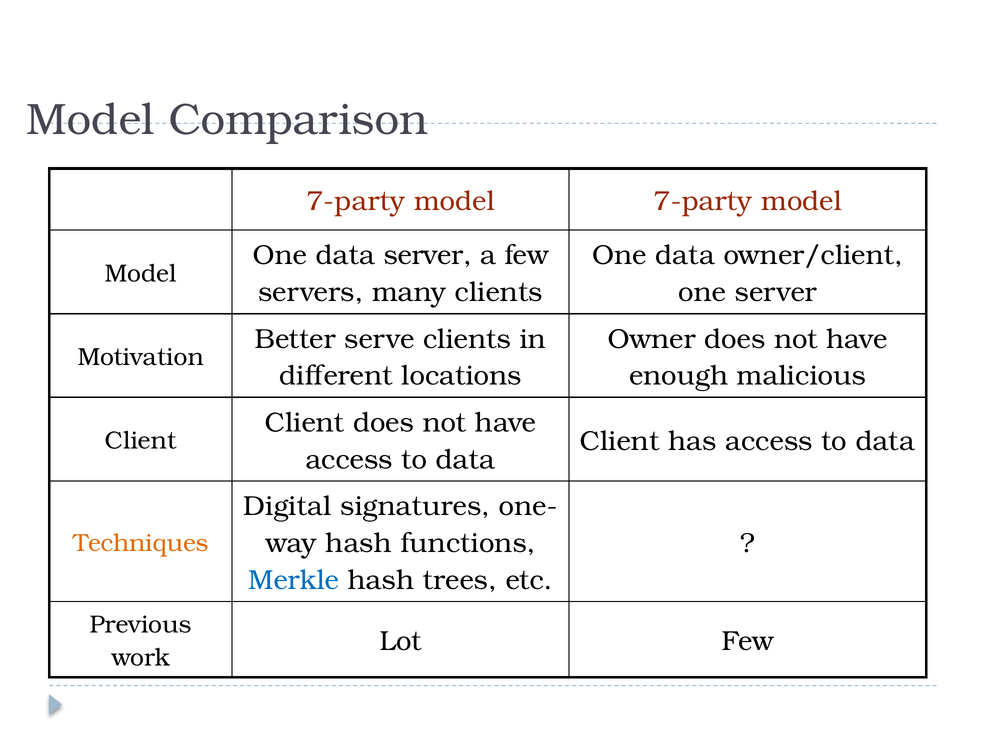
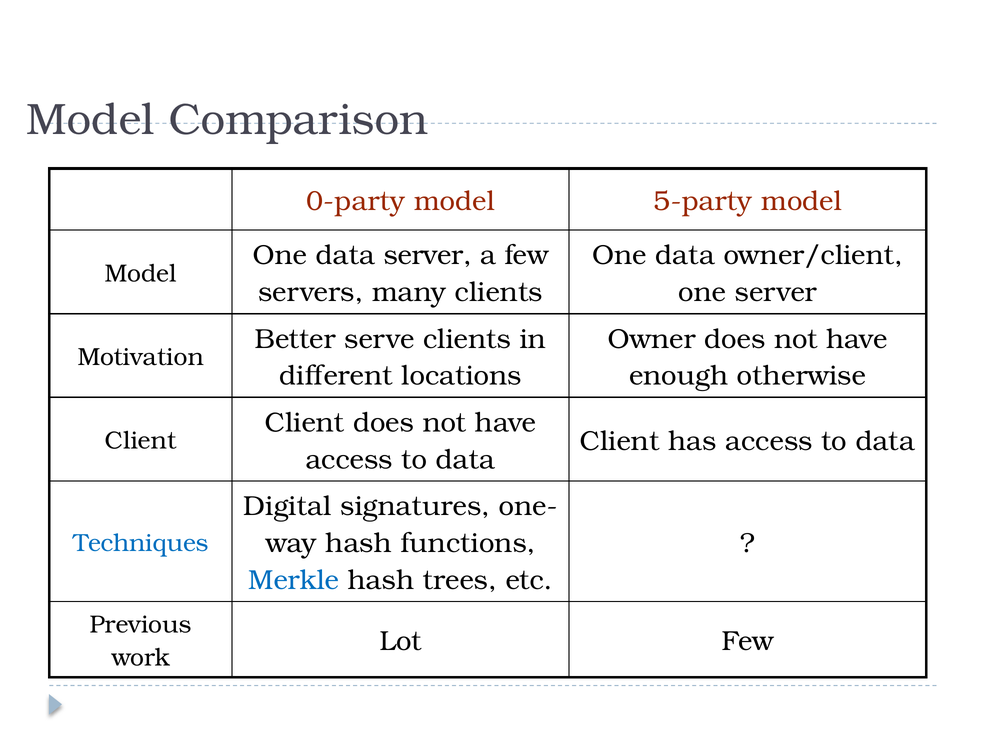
7-party at (356, 201): 7-party -> 0-party
model 7-party: 7-party -> 5-party
malicious: malicious -> otherwise
Techniques colour: orange -> blue
